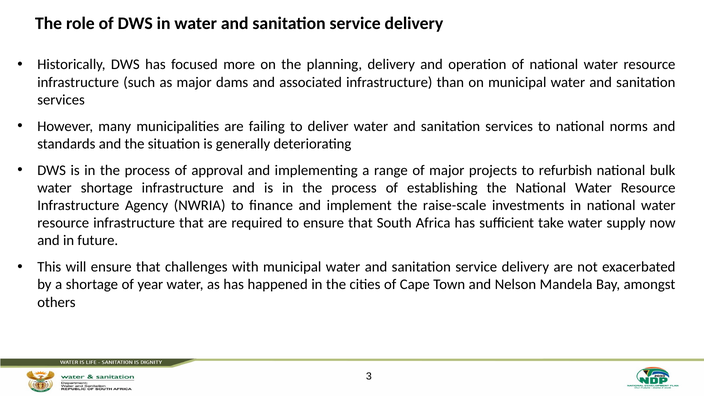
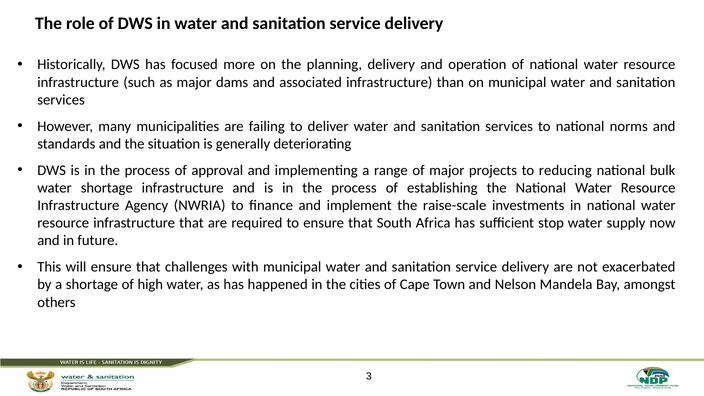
refurbish: refurbish -> reducing
take: take -> stop
year: year -> high
